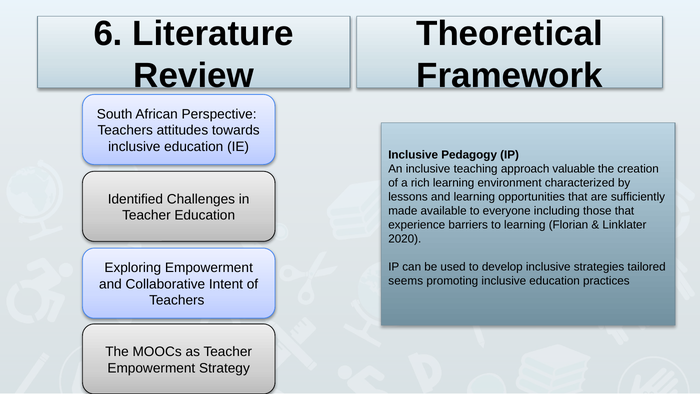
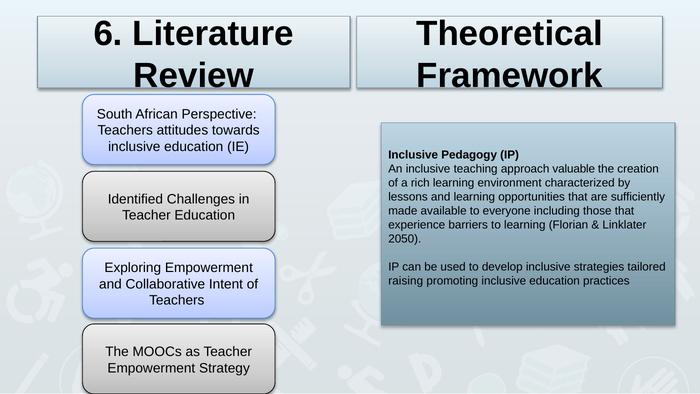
2020: 2020 -> 2050
seems: seems -> raising
